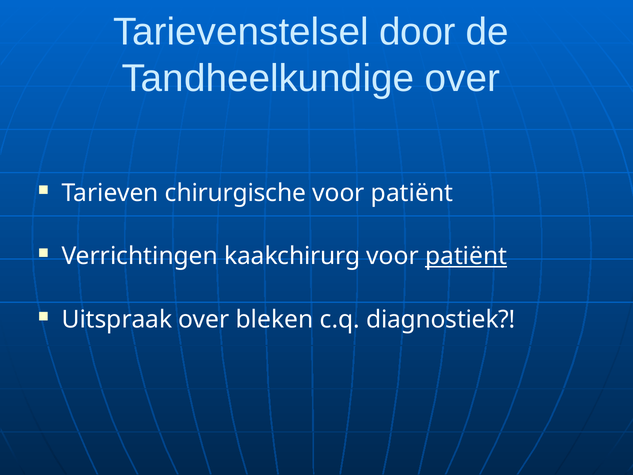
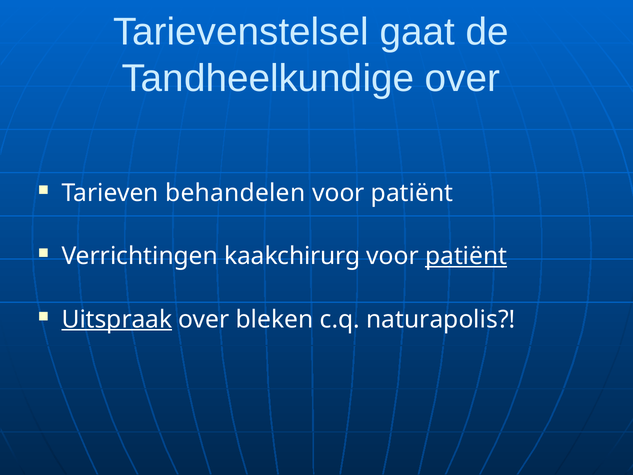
door: door -> gaat
chirurgische: chirurgische -> behandelen
Uitspraak underline: none -> present
diagnostiek: diagnostiek -> naturapolis
